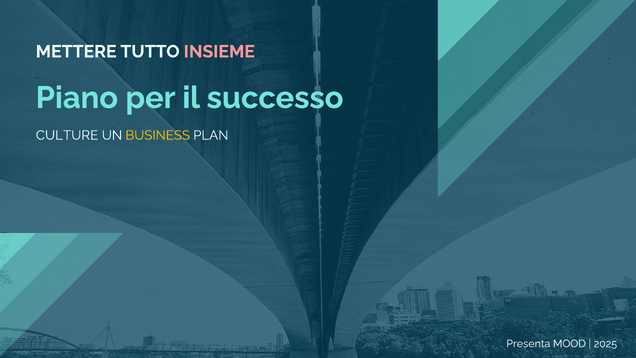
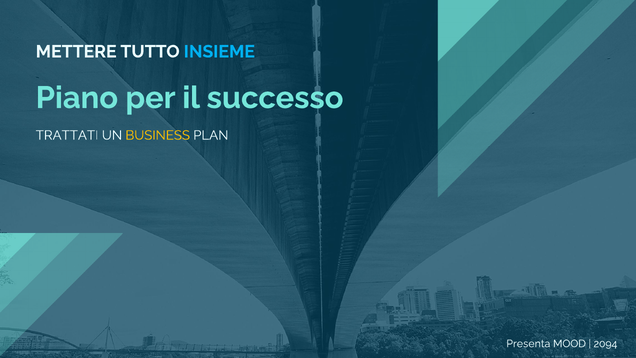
INSIEME colour: pink -> light blue
CULTURE: CULTURE -> TRATTATI
2025: 2025 -> 2094
